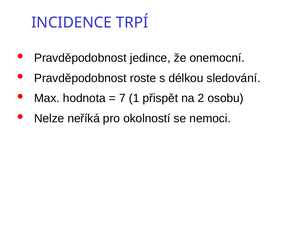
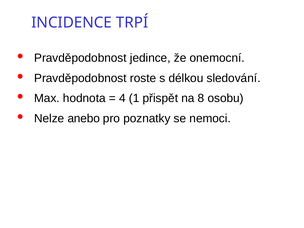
7: 7 -> 4
2: 2 -> 8
neříká: neříká -> anebo
okolností: okolností -> poznatky
